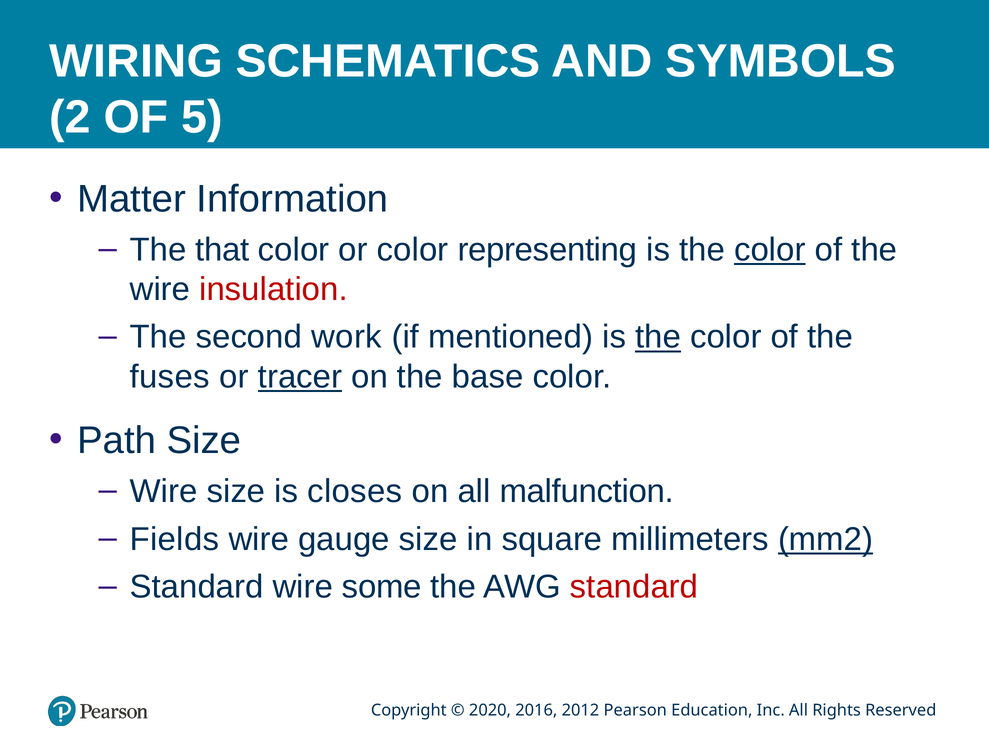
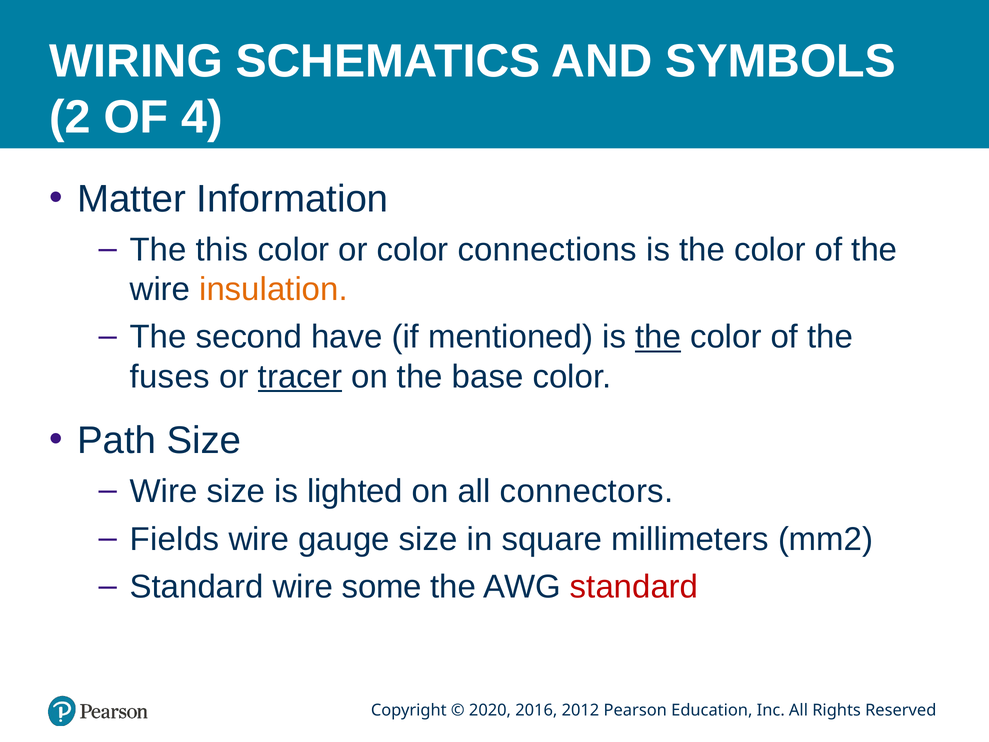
5: 5 -> 4
that: that -> this
representing: representing -> connections
color at (770, 250) underline: present -> none
insulation colour: red -> orange
work: work -> have
closes: closes -> lighted
malfunction: malfunction -> connectors
mm2 underline: present -> none
